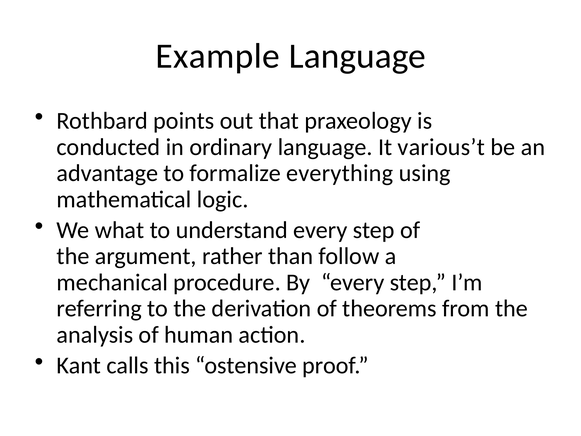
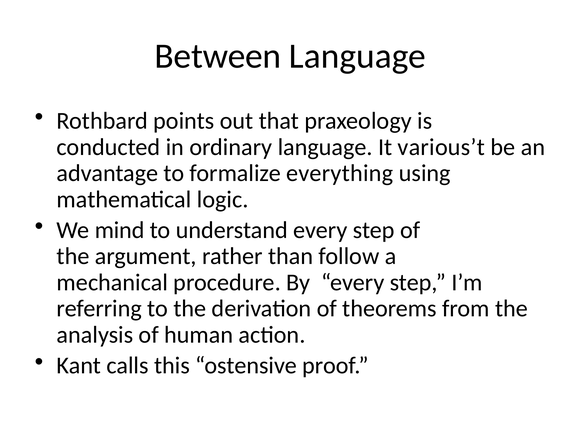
Example: Example -> Between
what: what -> mind
